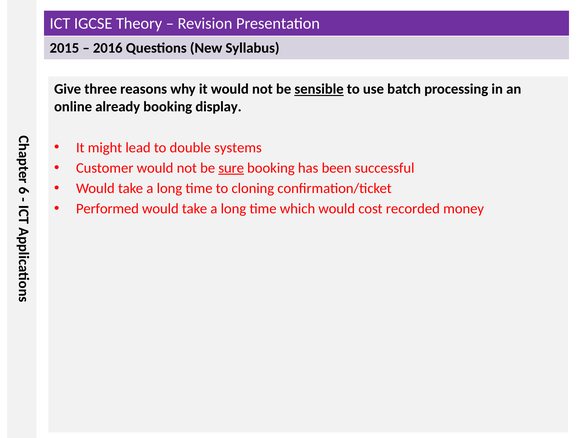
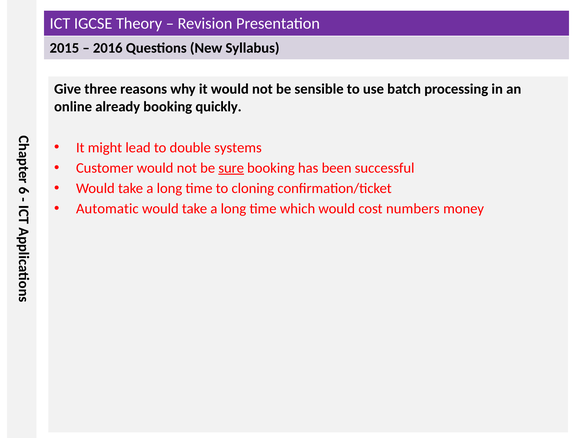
sensible underline: present -> none
display: display -> quickly
Performed: Performed -> Automatic
recorded: recorded -> numbers
